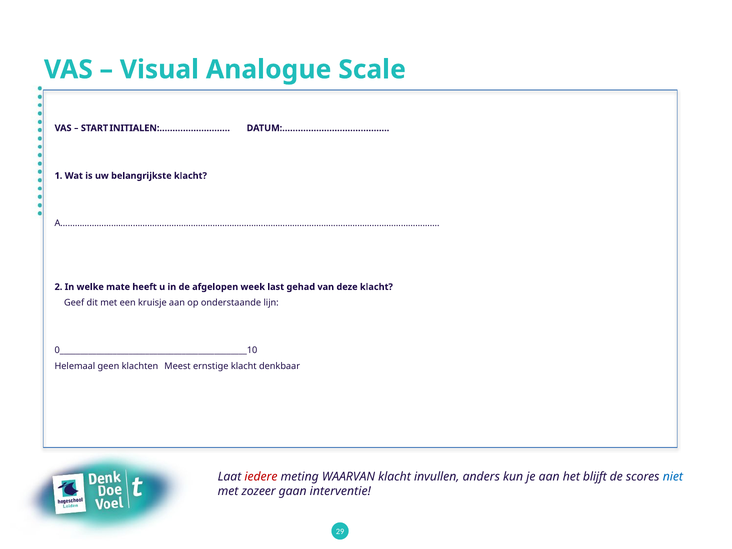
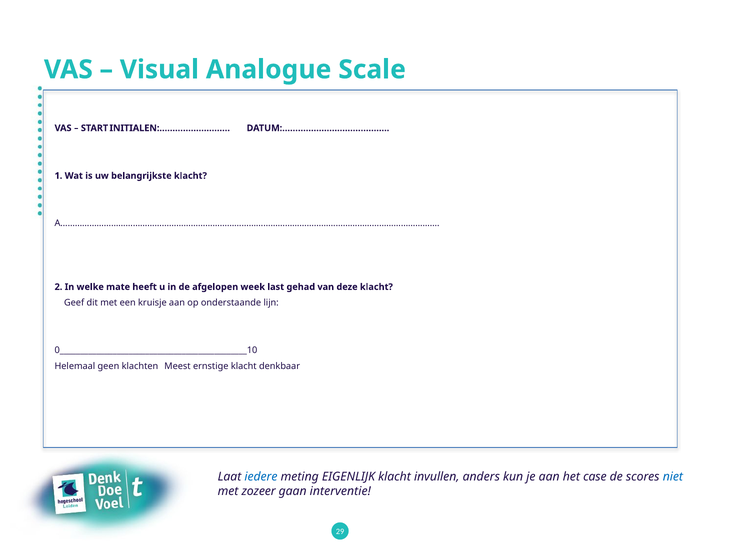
iedere colour: red -> blue
WAARVAN: WAARVAN -> EIGENLIJK
blijft: blijft -> case
